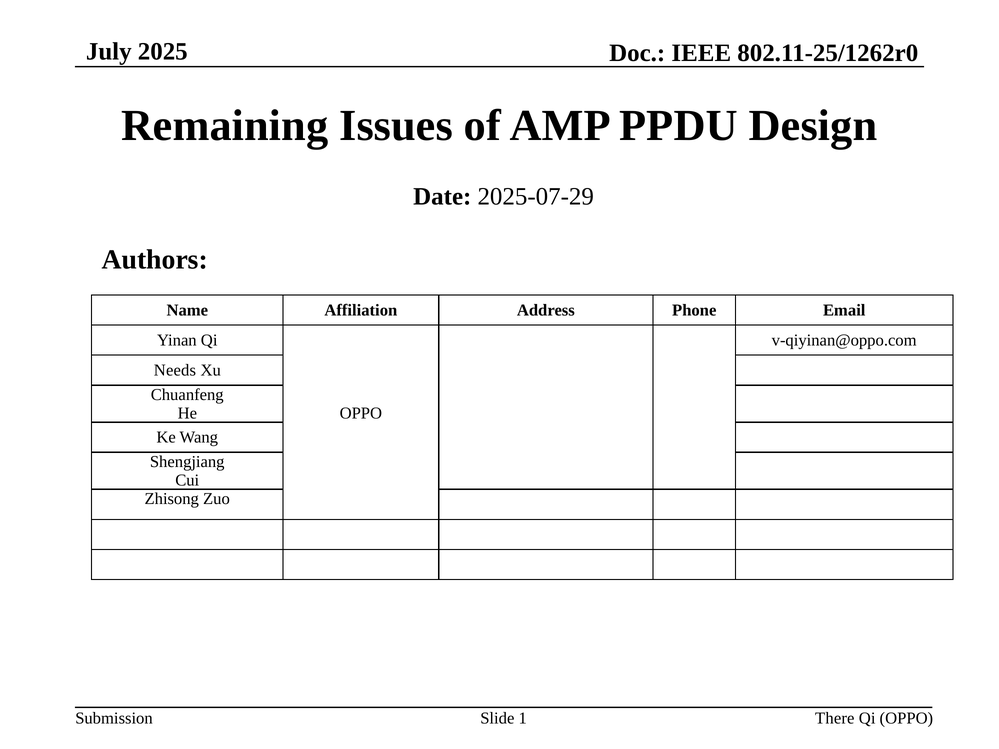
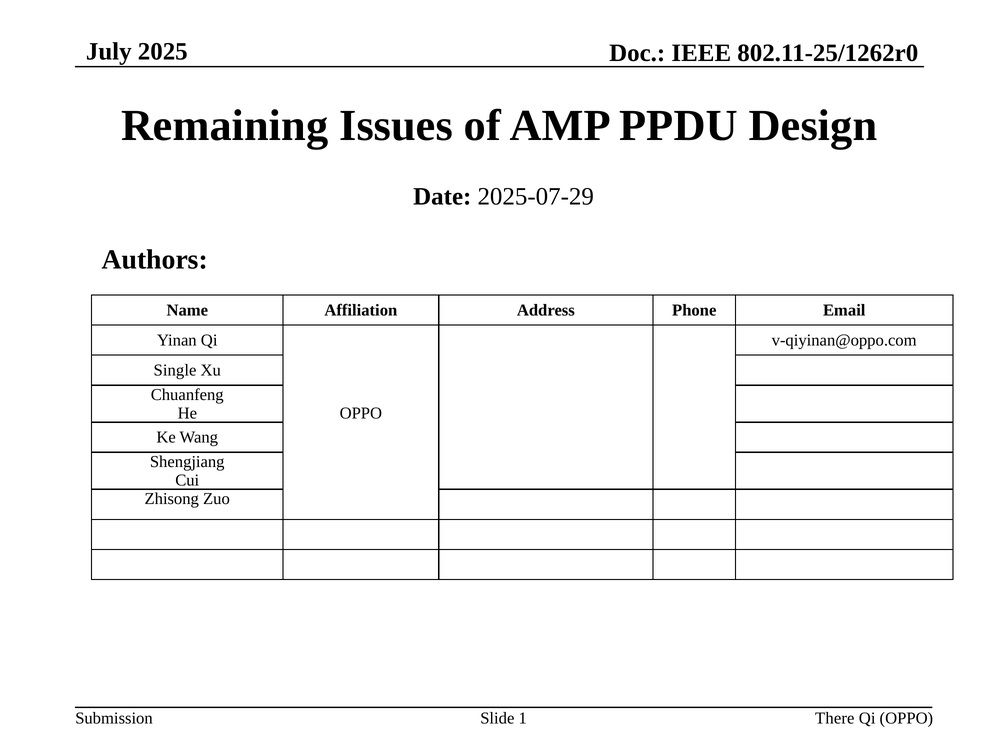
Needs: Needs -> Single
